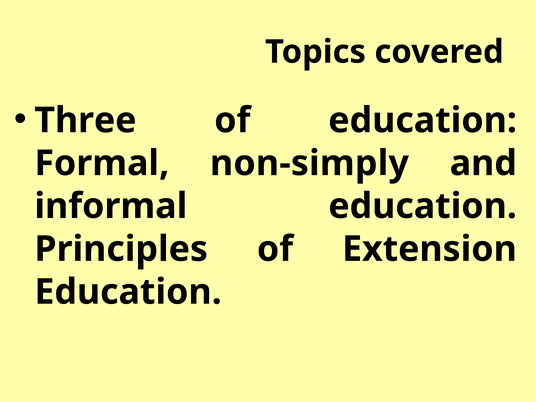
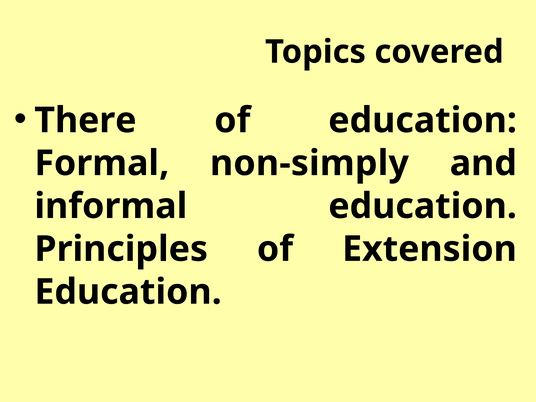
Three: Three -> There
